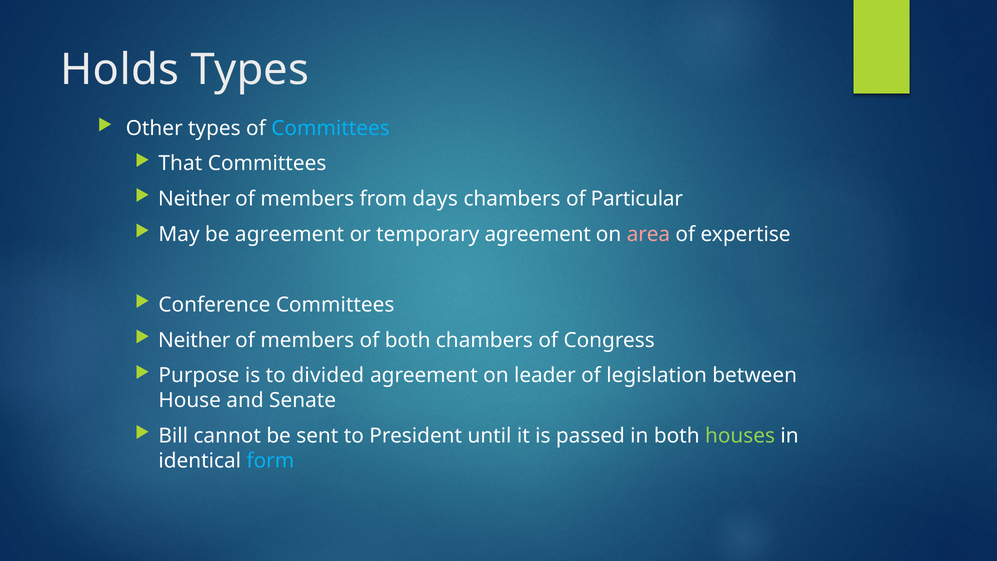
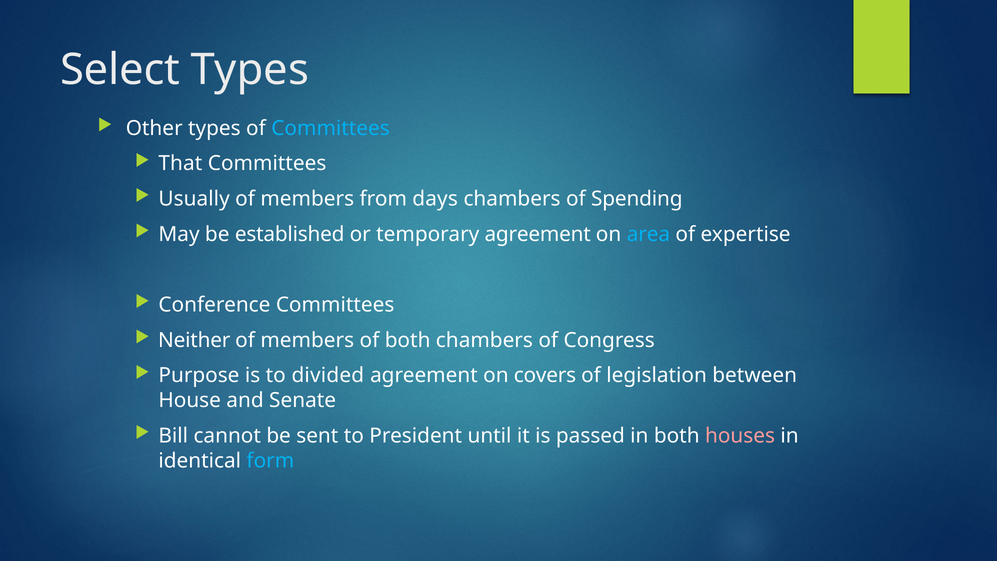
Holds: Holds -> Select
Neither at (194, 199): Neither -> Usually
Particular: Particular -> Spending
be agreement: agreement -> established
area colour: pink -> light blue
leader: leader -> covers
houses colour: light green -> pink
